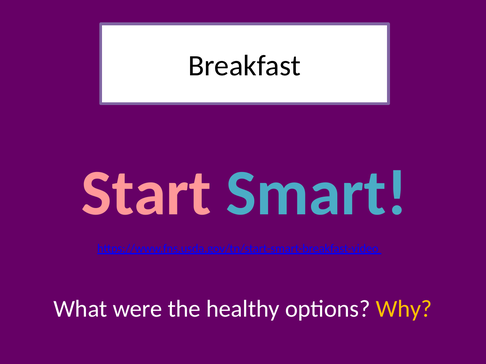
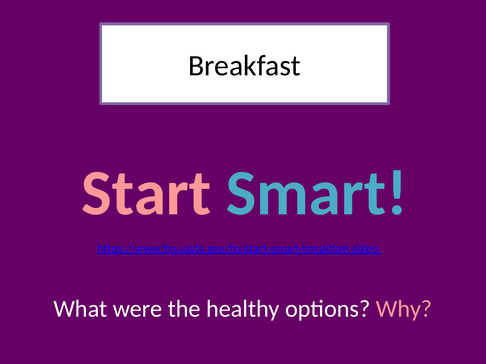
Why colour: yellow -> pink
